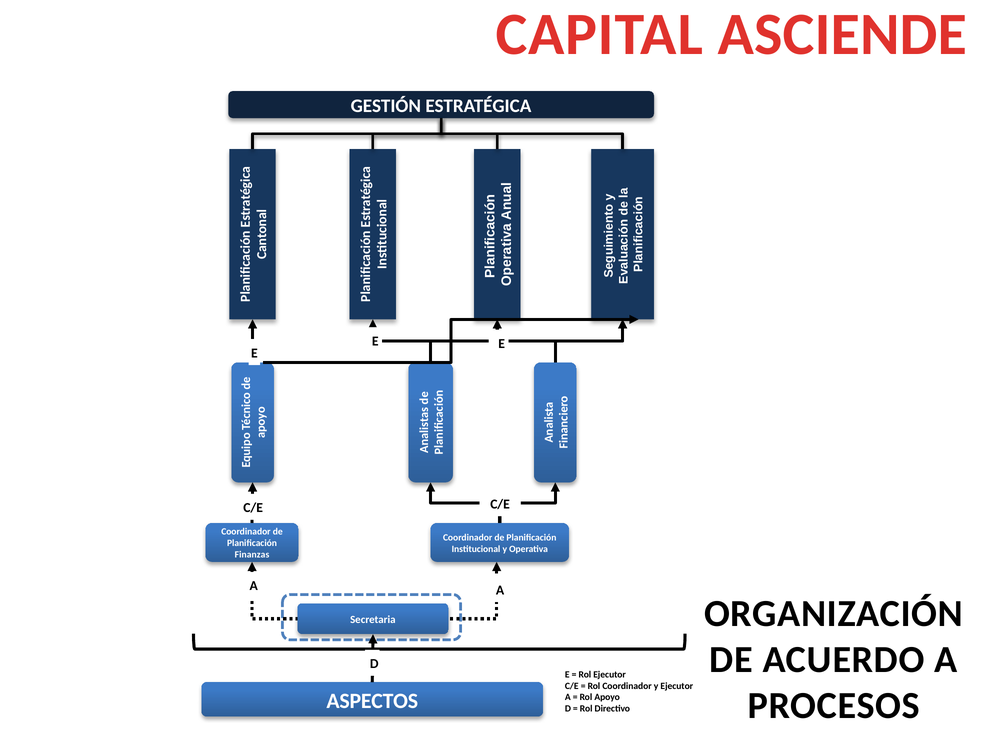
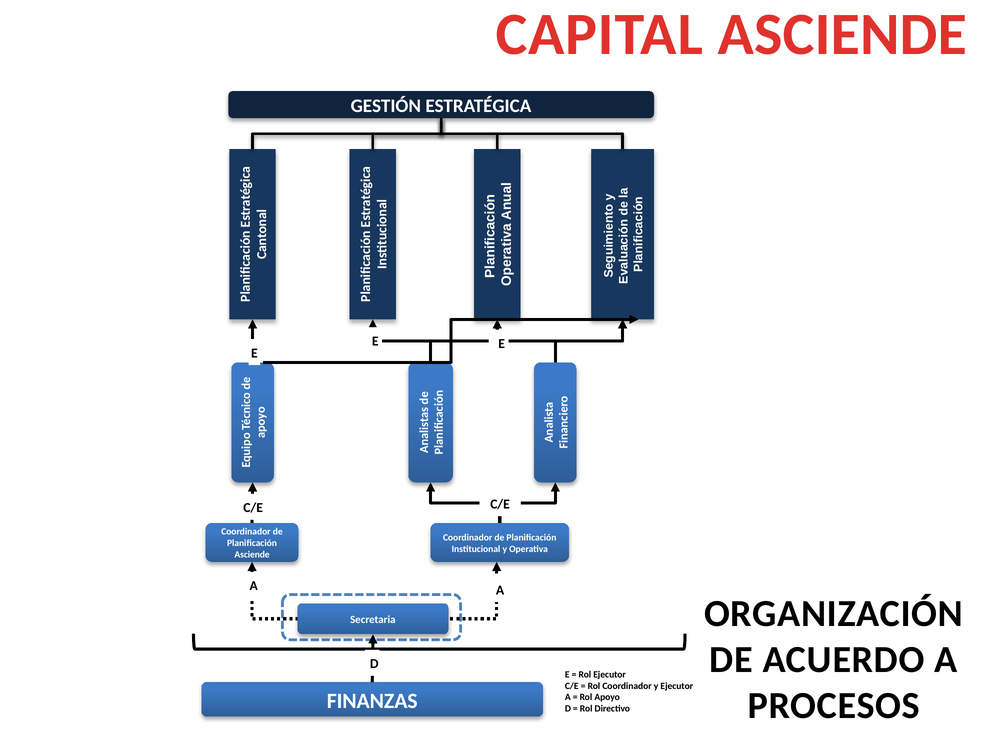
Finanzas at (252, 555): Finanzas -> Asciende
ASPECTOS: ASPECTOS -> FINANZAS
